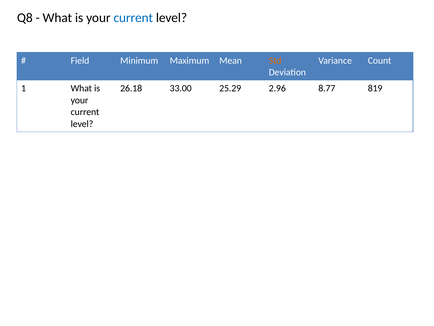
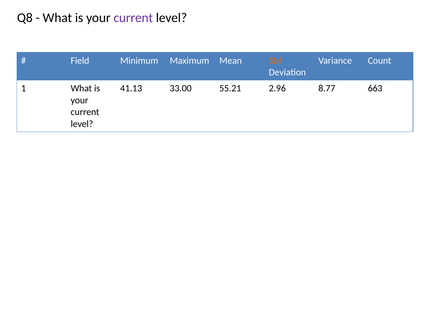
current at (133, 18) colour: blue -> purple
26.18: 26.18 -> 41.13
25.29: 25.29 -> 55.21
819: 819 -> 663
